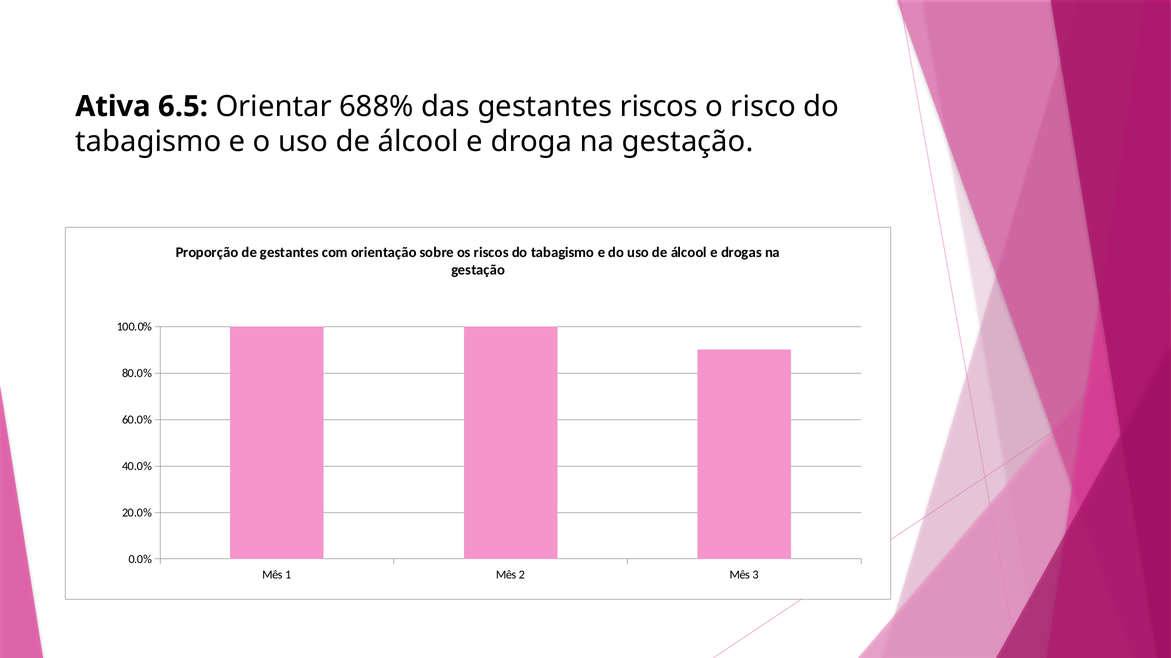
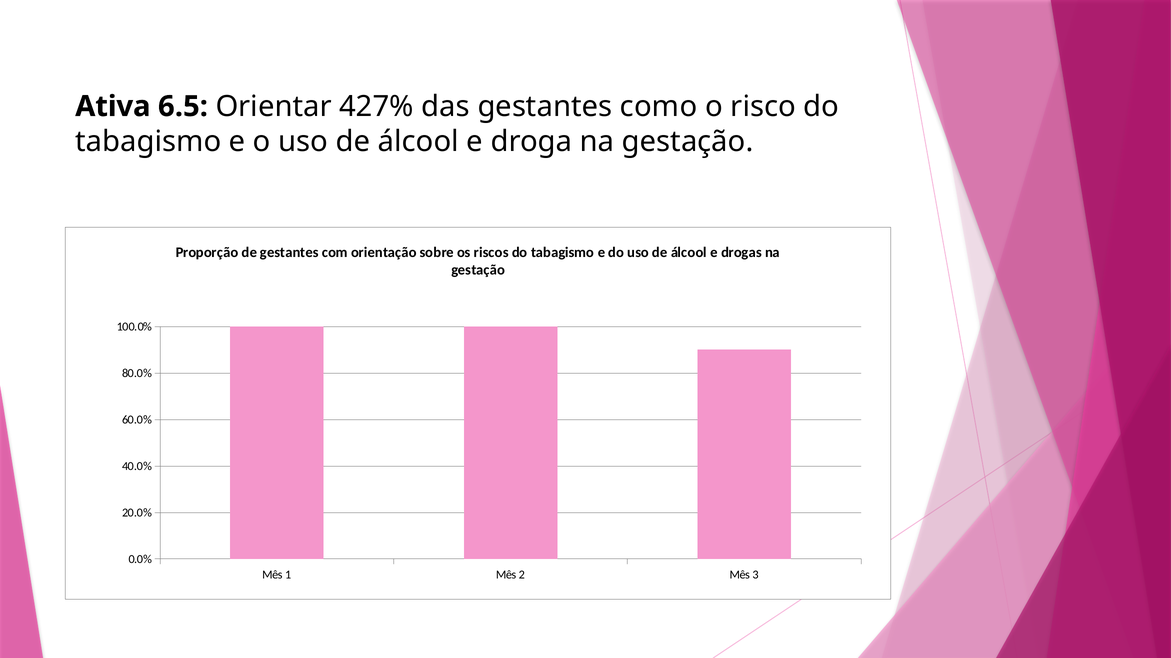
688%: 688% -> 427%
gestantes riscos: riscos -> como
